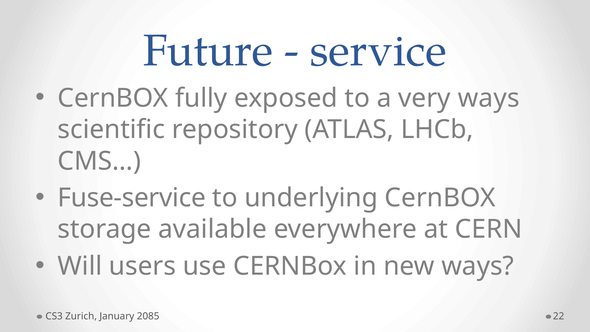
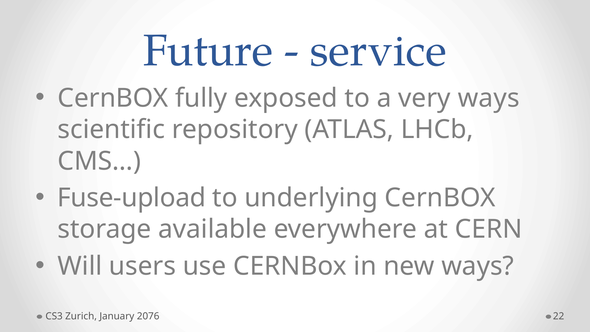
Fuse-service: Fuse-service -> Fuse-upload
2085: 2085 -> 2076
